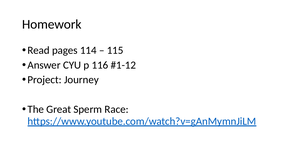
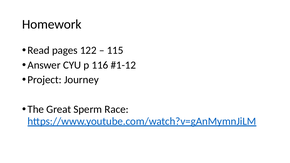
114: 114 -> 122
